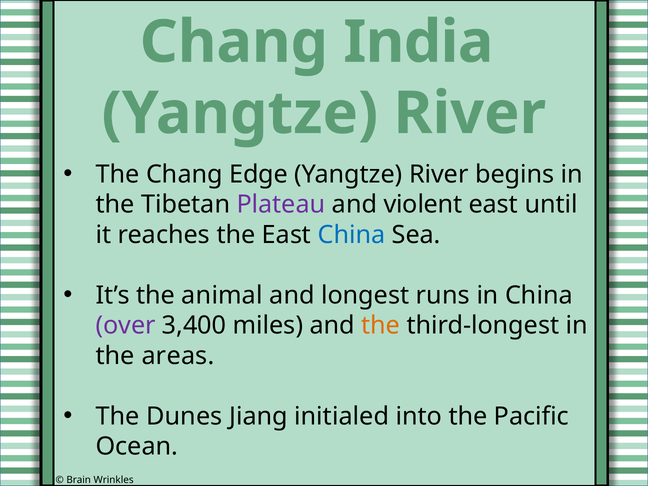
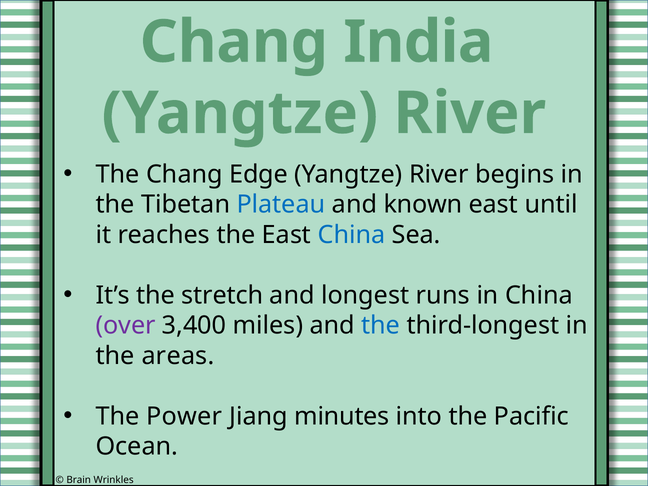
Plateau colour: purple -> blue
violent: violent -> known
animal: animal -> stretch
the at (381, 326) colour: orange -> blue
Dunes: Dunes -> Power
initialed: initialed -> minutes
